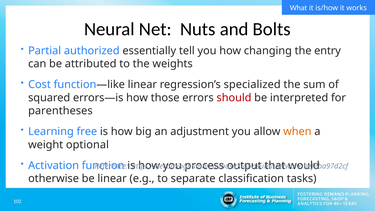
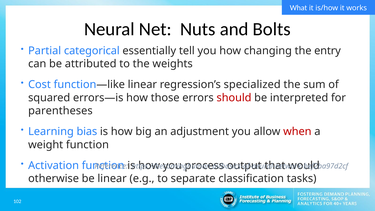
authorized: authorized -> categorical
free: free -> bias
when colour: orange -> red
weight optional: optional -> function
